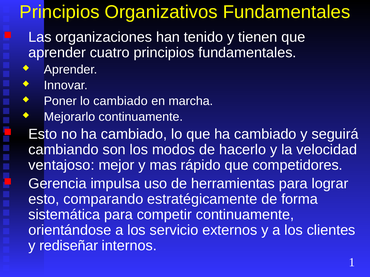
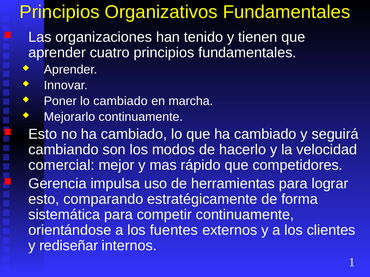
ventajoso: ventajoso -> comercial
servicio: servicio -> fuentes
